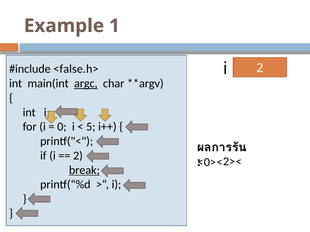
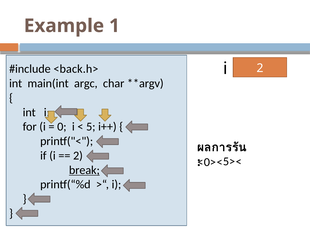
<false.h>: <false.h> -> <back.h>
argc underline: present -> none
2>: 2> -> 5>
